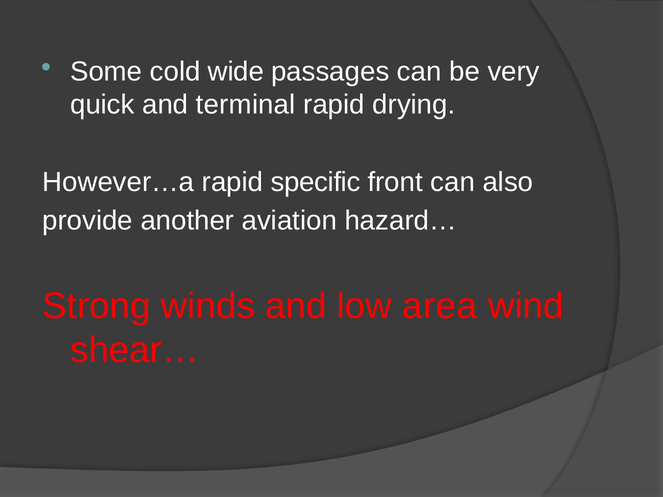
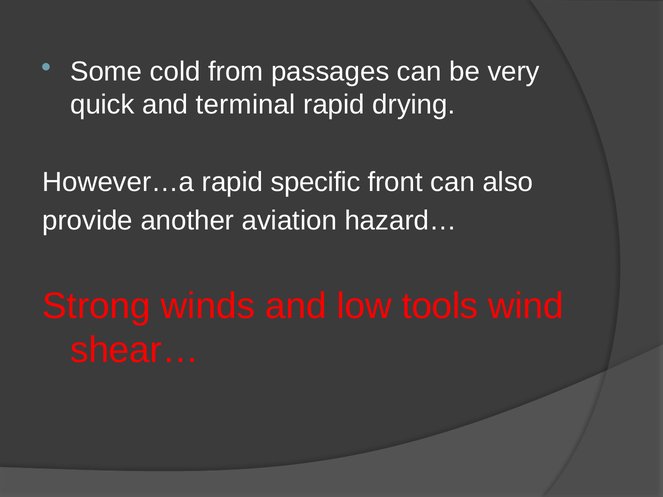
wide: wide -> from
area: area -> tools
